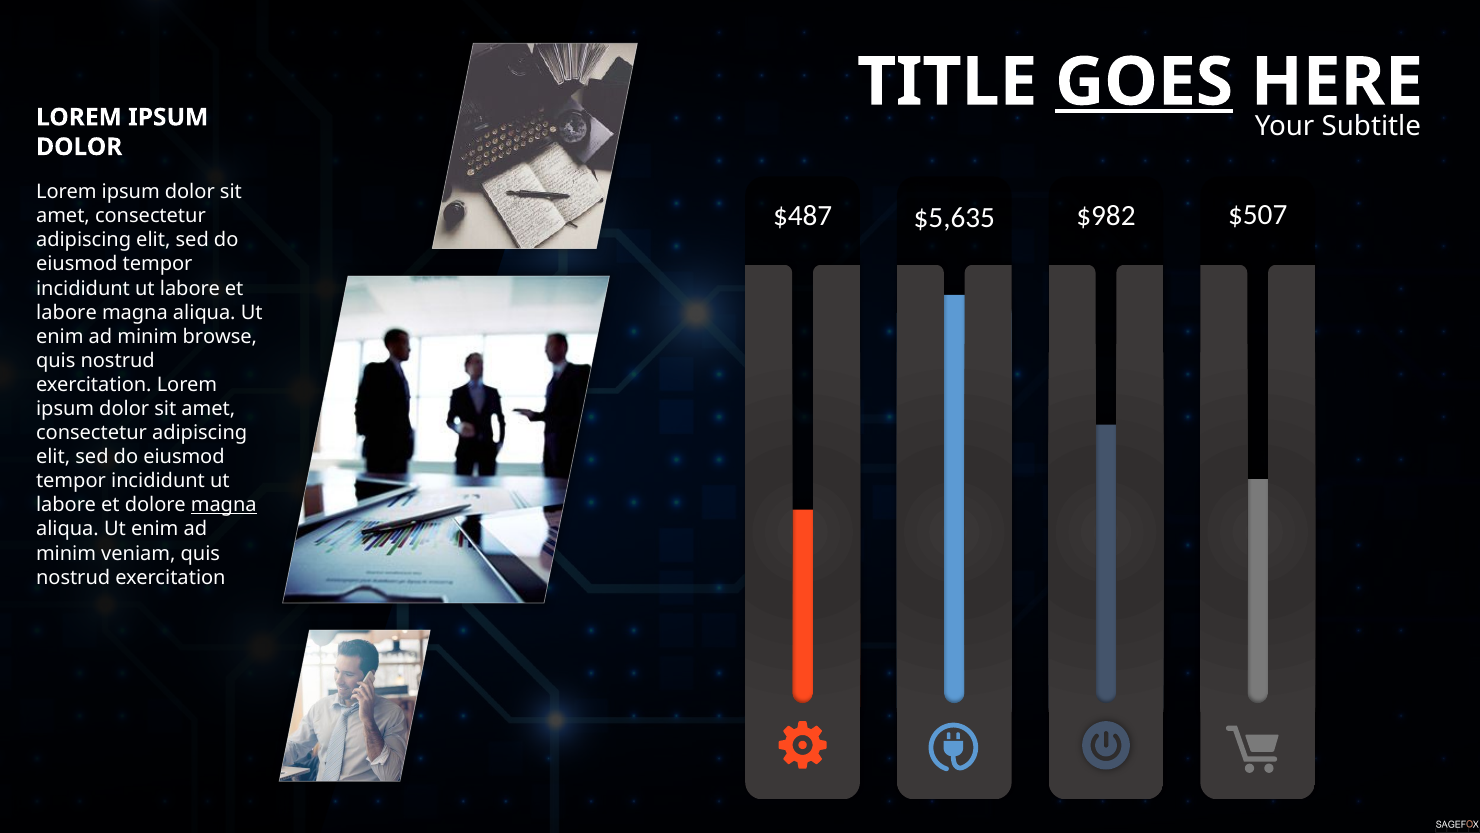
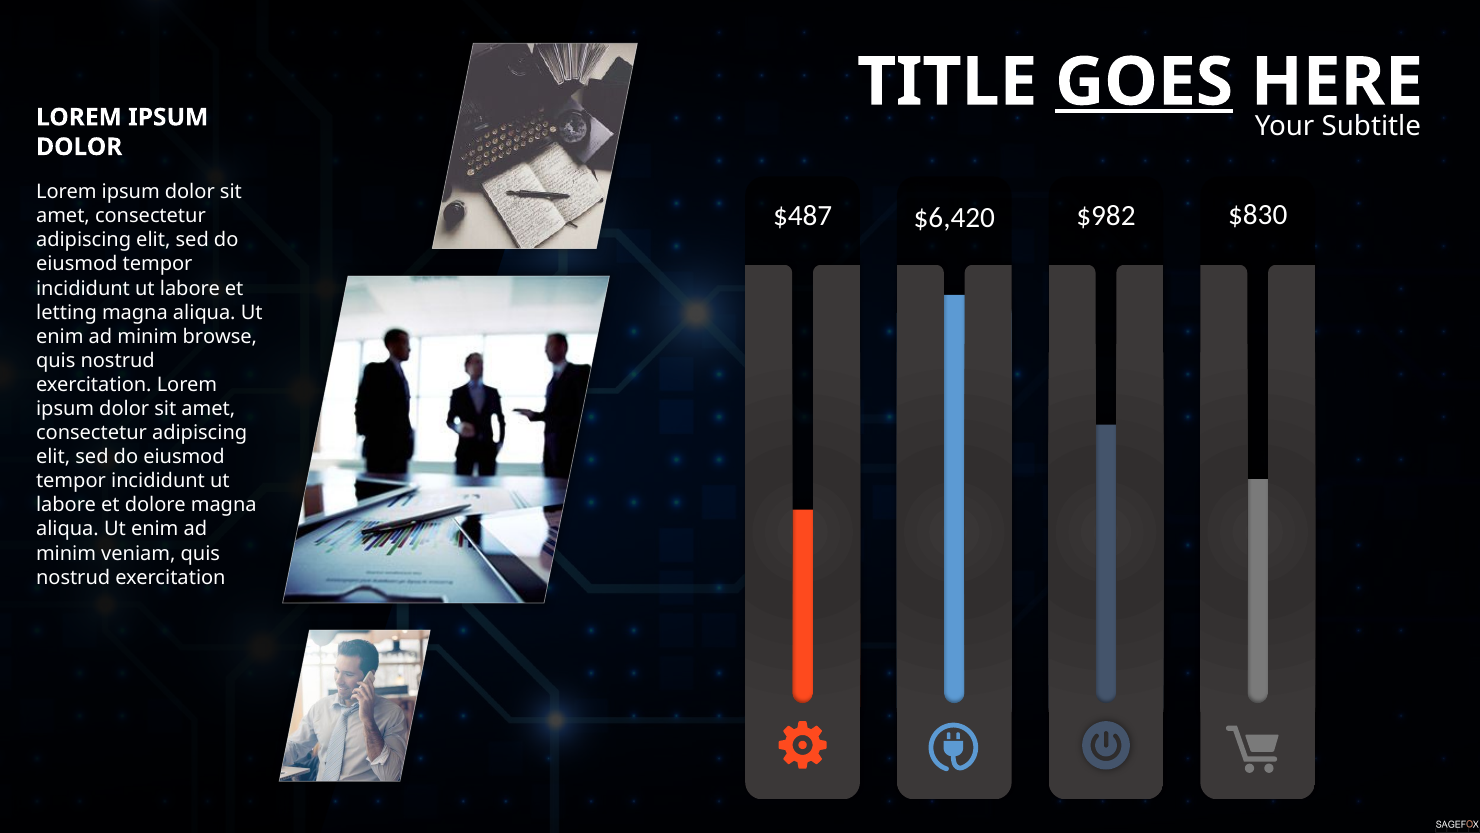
$5,635: $5,635 -> $6,420
$507: $507 -> $830
labore at (66, 312): labore -> letting
magna at (224, 505) underline: present -> none
